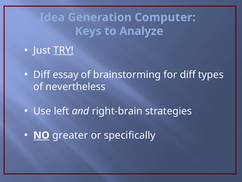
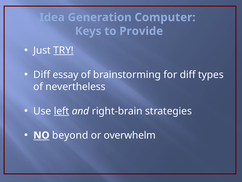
Analyze: Analyze -> Provide
left underline: none -> present
greater: greater -> beyond
specifically: specifically -> overwhelm
